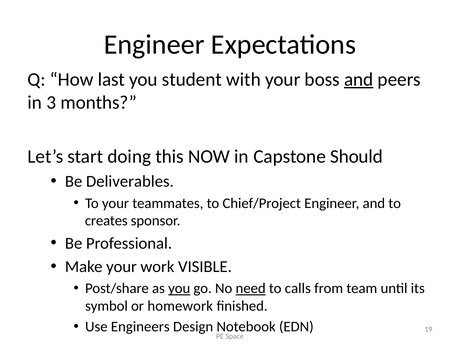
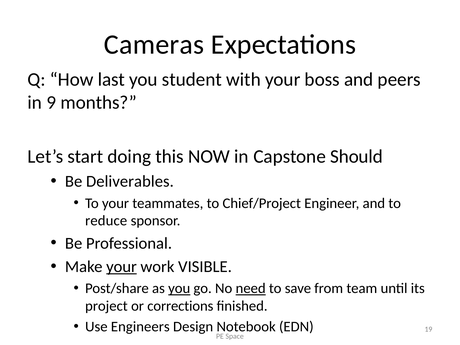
Engineer at (154, 45): Engineer -> Cameras
and at (359, 79) underline: present -> none
3: 3 -> 9
creates: creates -> reduce
your at (121, 267) underline: none -> present
calls: calls -> save
symbol: symbol -> project
homework: homework -> corrections
